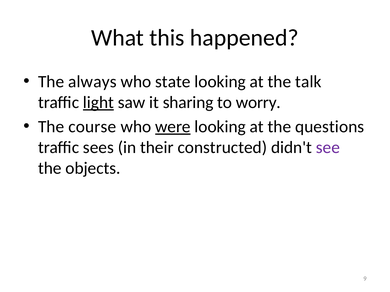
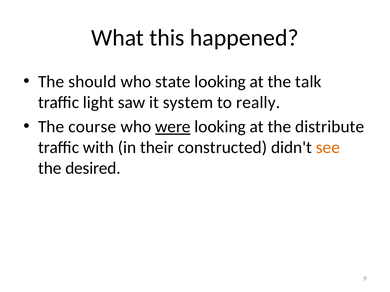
always: always -> should
light underline: present -> none
sharing: sharing -> system
worry: worry -> really
questions: questions -> distribute
sees: sees -> with
see colour: purple -> orange
objects: objects -> desired
